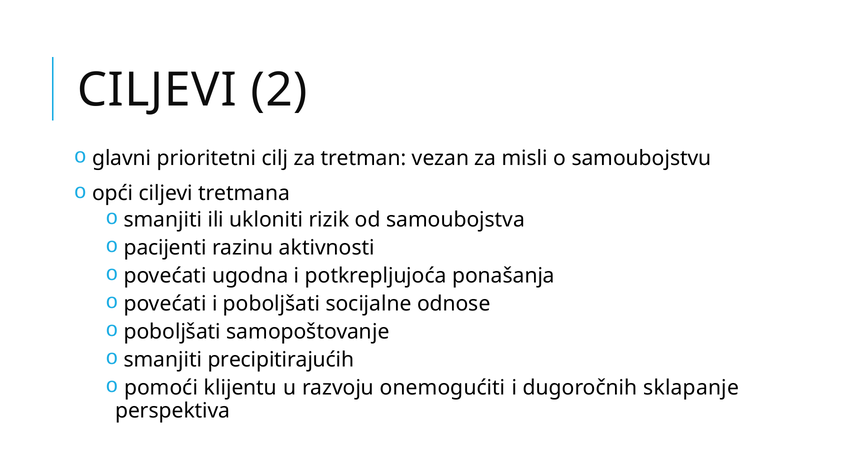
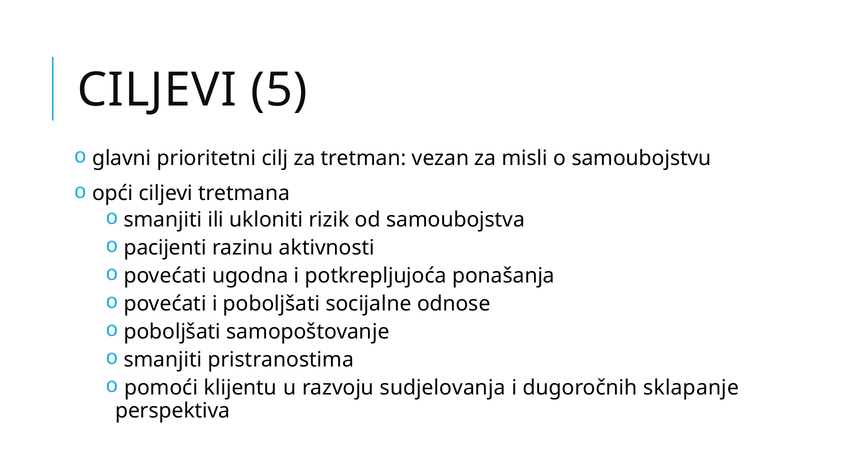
2: 2 -> 5
precipitirajućih: precipitirajućih -> pristranostima
onemogućiti: onemogućiti -> sudjelovanja
